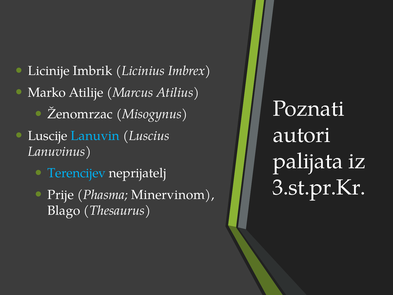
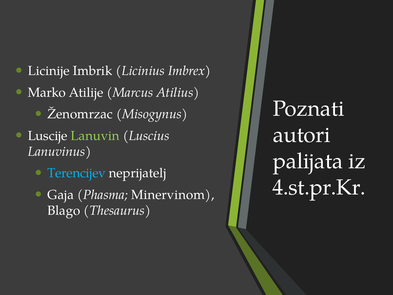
Lanuvin colour: light blue -> light green
3.st.pr.Kr: 3.st.pr.Kr -> 4.st.pr.Kr
Prije: Prije -> Gaja
